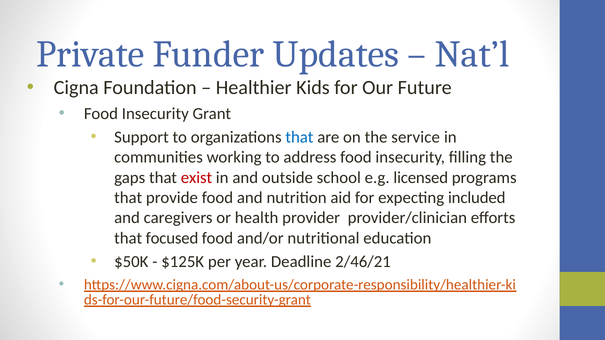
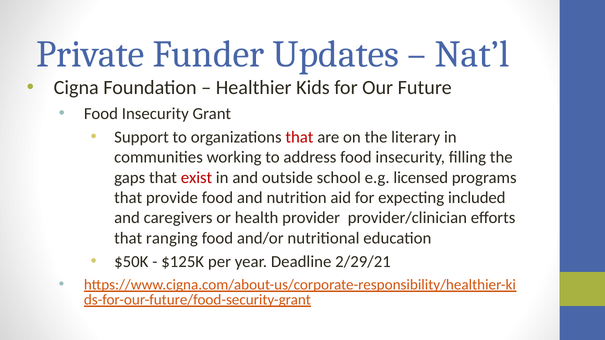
that at (299, 137) colour: blue -> red
service: service -> literary
focused: focused -> ranging
2/46/21: 2/46/21 -> 2/29/21
